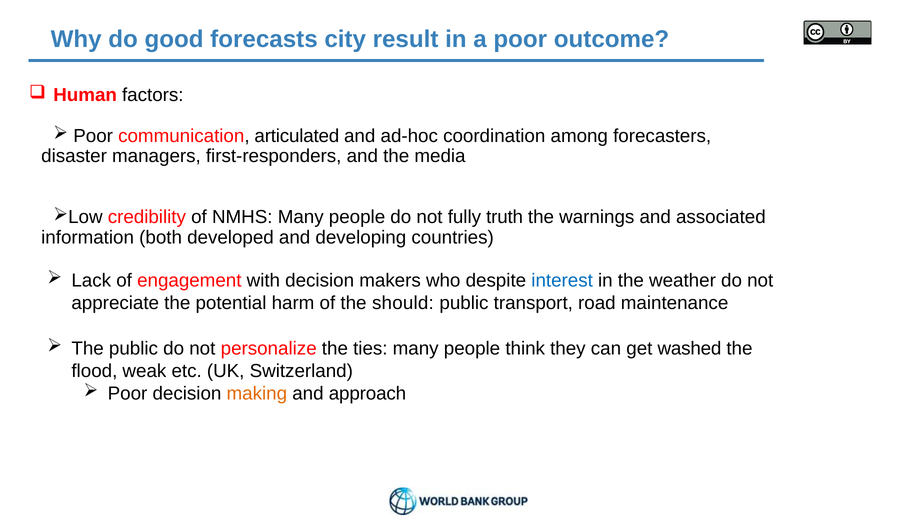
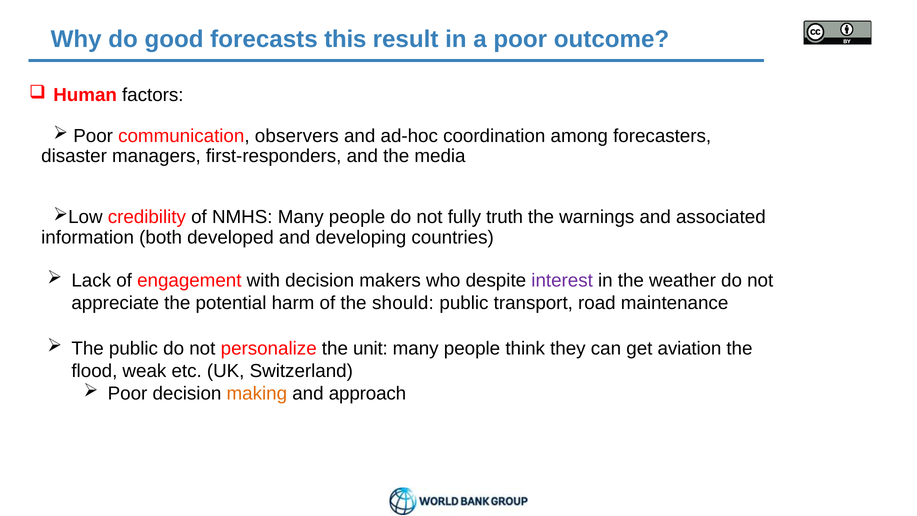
city: city -> this
articulated: articulated -> observers
interest colour: blue -> purple
ties: ties -> unit
washed: washed -> aviation
